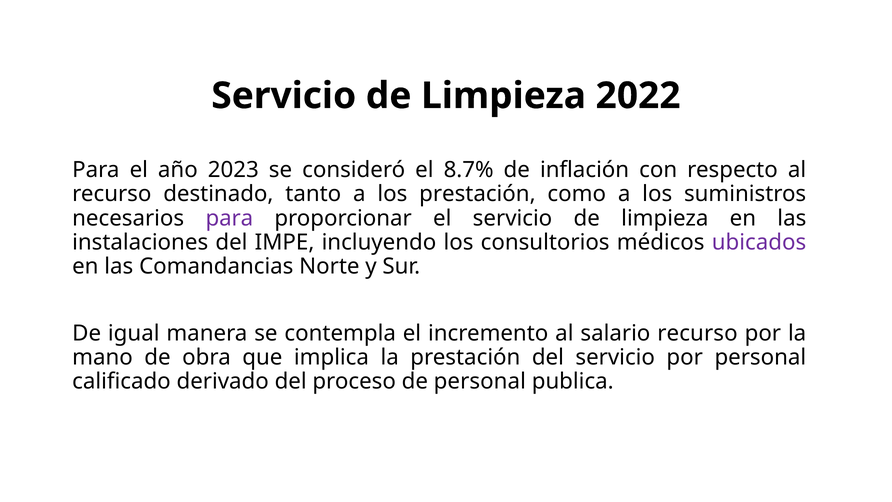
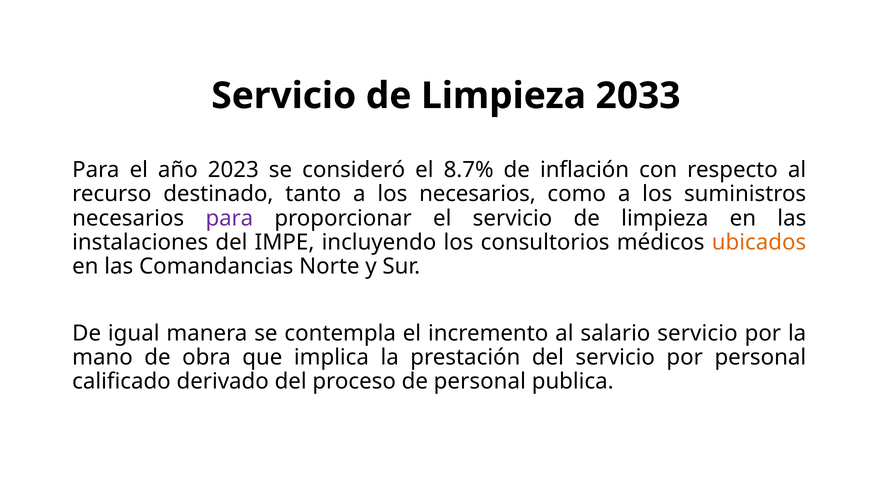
2022: 2022 -> 2033
los prestación: prestación -> necesarios
ubicados colour: purple -> orange
salario recurso: recurso -> servicio
